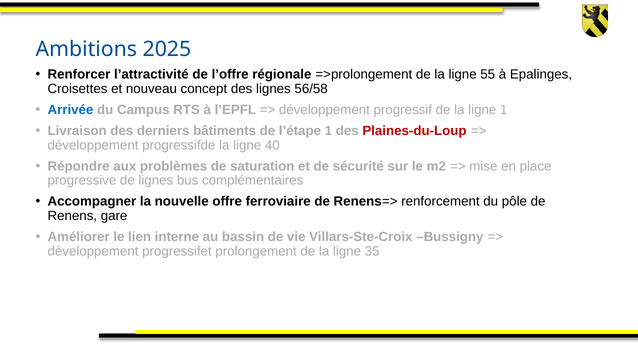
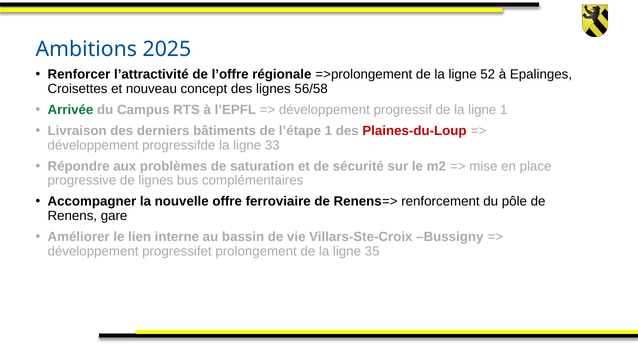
55: 55 -> 52
Arrivée colour: blue -> green
40: 40 -> 33
